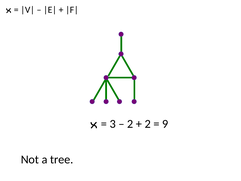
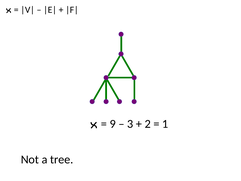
3: 3 -> 9
2 at (130, 124): 2 -> 3
9: 9 -> 1
